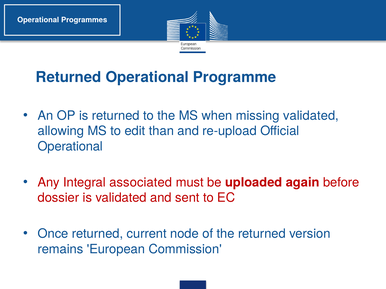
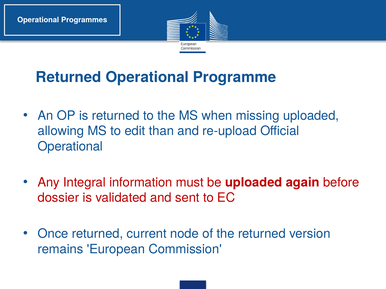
missing validated: validated -> uploaded
associated: associated -> information
